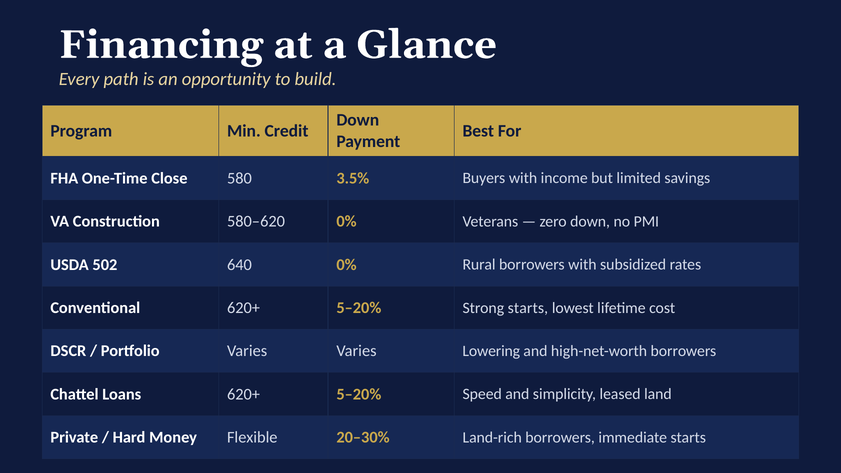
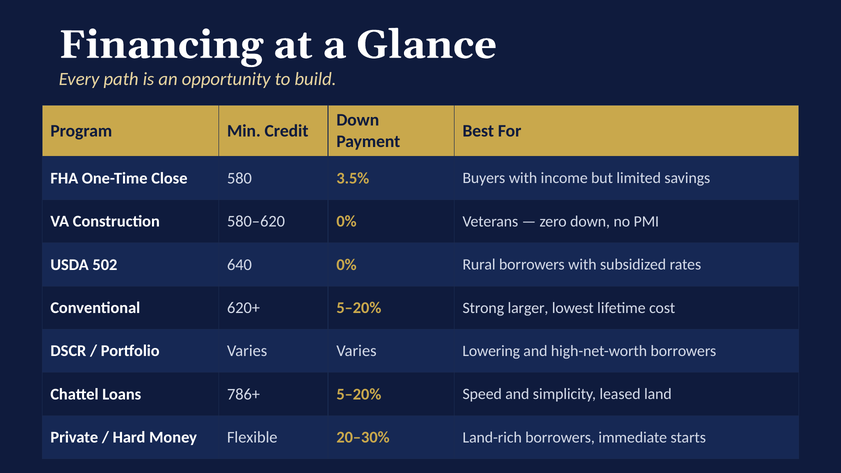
Strong starts: starts -> larger
Loans 620+: 620+ -> 786+
